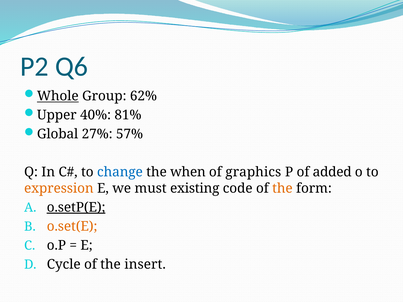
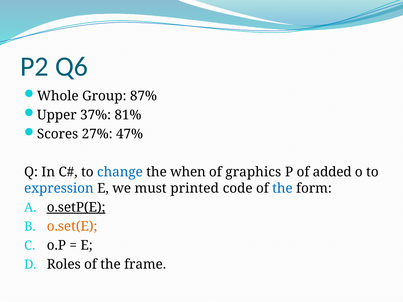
Whole underline: present -> none
62%: 62% -> 87%
40%: 40% -> 37%
Global: Global -> Scores
57%: 57% -> 47%
expression colour: orange -> blue
existing: existing -> printed
the at (282, 188) colour: orange -> blue
Cycle: Cycle -> Roles
insert: insert -> frame
